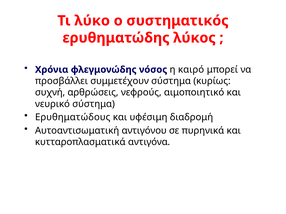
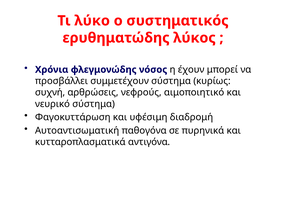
καιρό: καιρό -> έχουν
Ερυθηματώδους: Ερυθηματώδους -> Φαγοκυττάρωση
αντιγόνου: αντιγόνου -> παθογόνα
